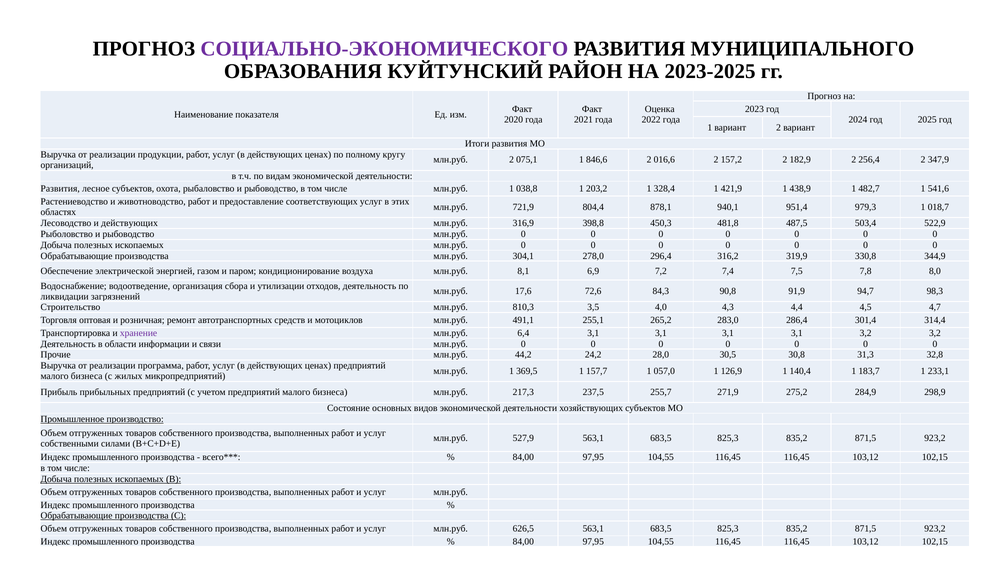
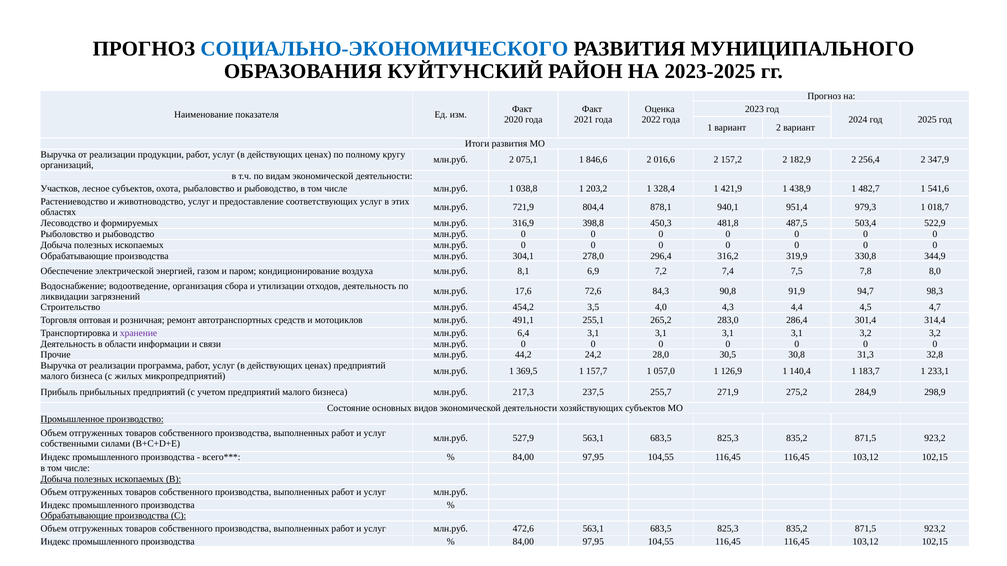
СОЦИАЛЬНО-ЭКОНОМИЧЕСКОГО colour: purple -> blue
Развития at (60, 189): Развития -> Участков
животноводство работ: работ -> услуг
и действующих: действующих -> формируемых
810,3: 810,3 -> 454,2
626,5: 626,5 -> 472,6
